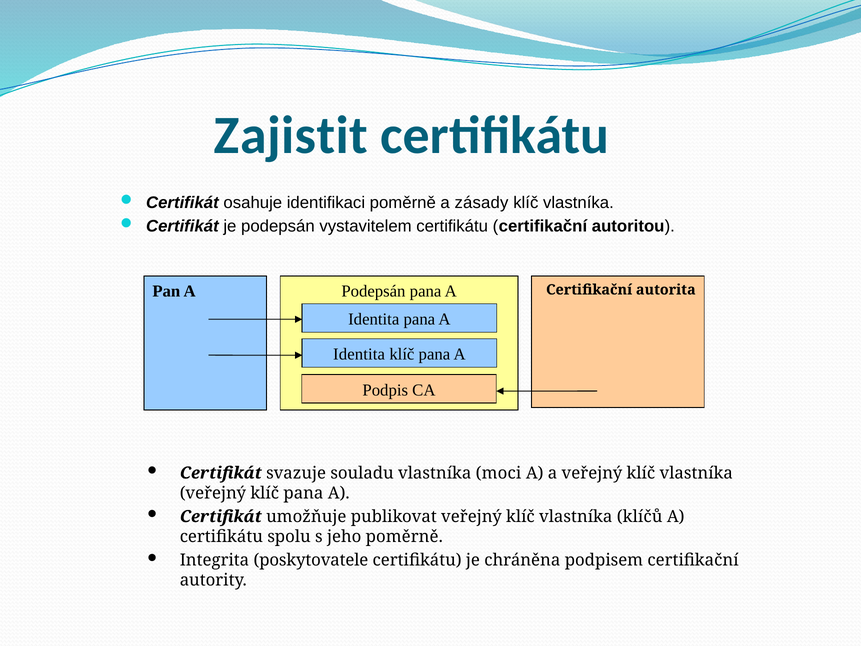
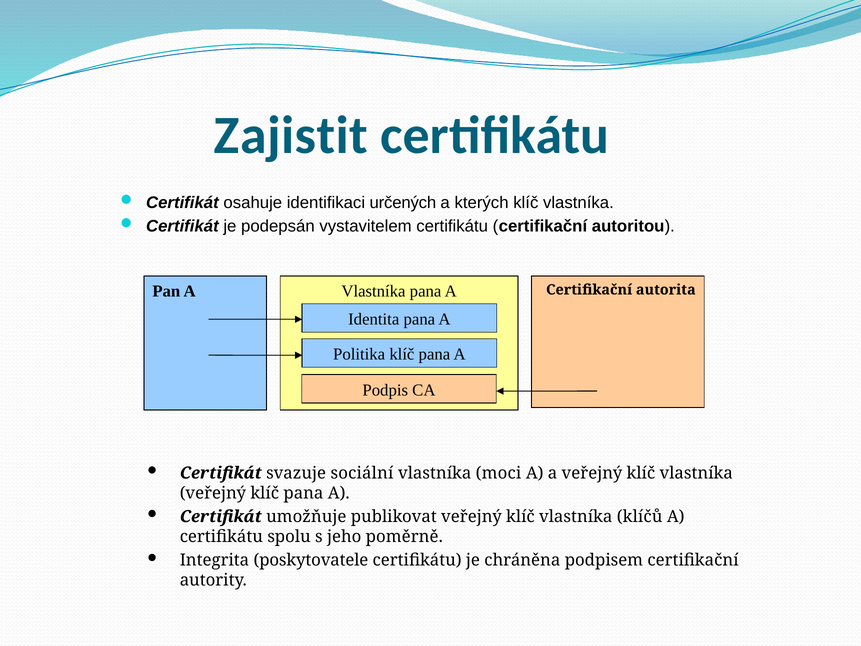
identifikaci poměrně: poměrně -> určených
zásady: zásady -> kterých
Podepsán at (373, 291): Podepsán -> Vlastníka
Identita at (359, 354): Identita -> Politika
souladu: souladu -> sociální
